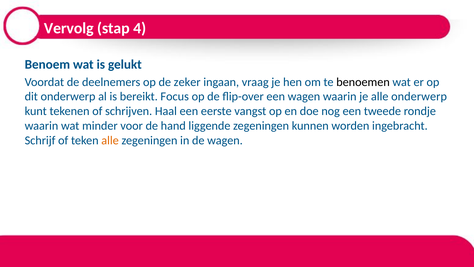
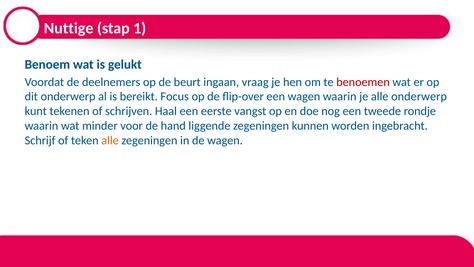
Vervolg: Vervolg -> Nuttige
4: 4 -> 1
zeker: zeker -> beurt
benoemen colour: black -> red
